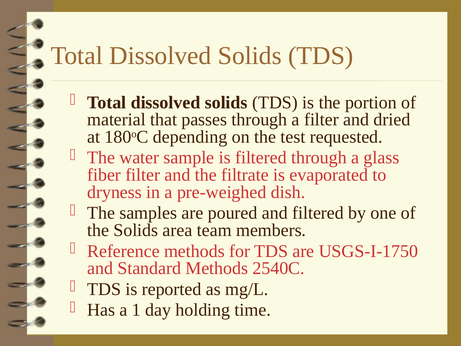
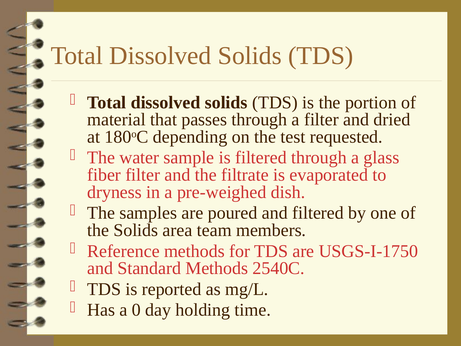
1: 1 -> 0
